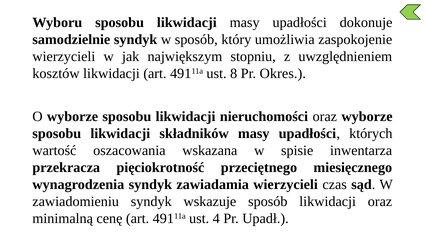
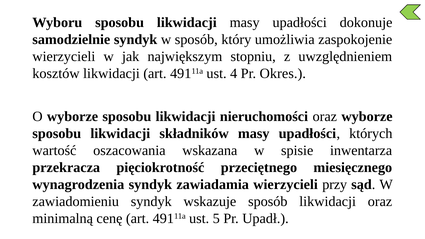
8: 8 -> 4
czas: czas -> przy
4: 4 -> 5
